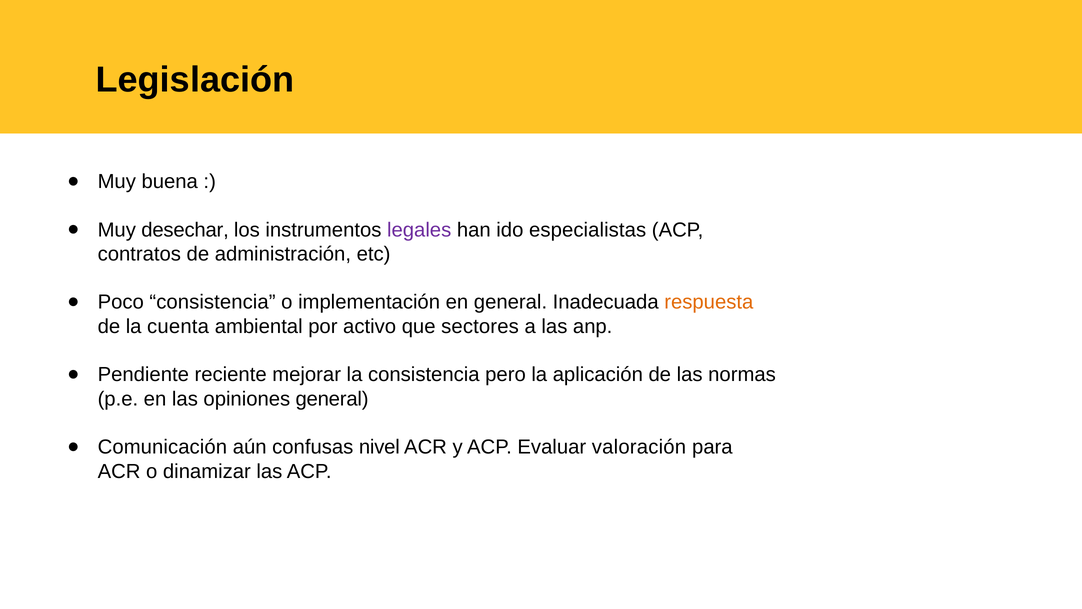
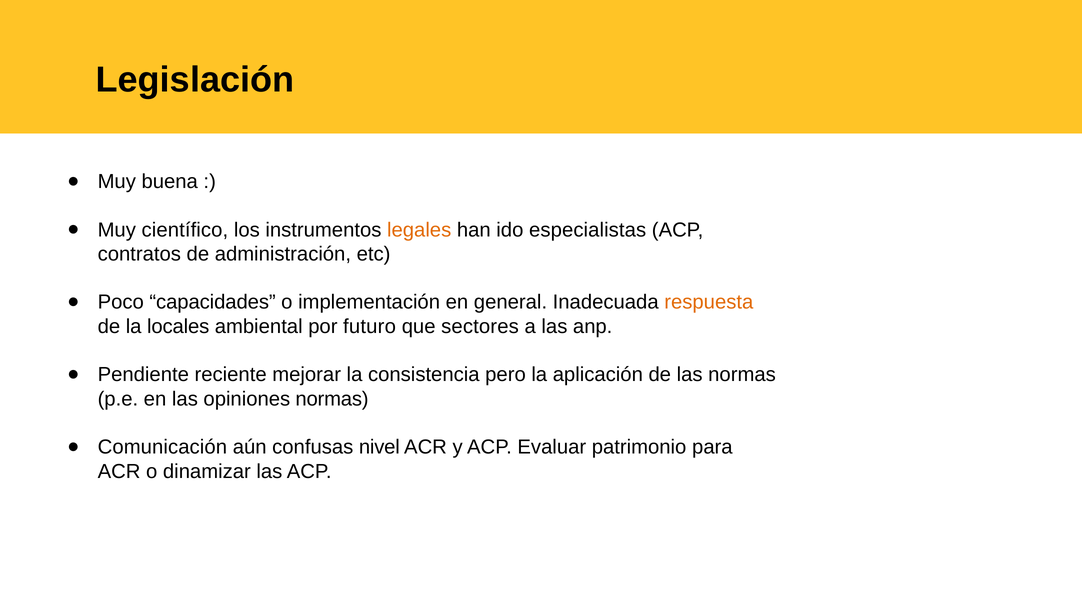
desechar: desechar -> científico
legales colour: purple -> orange
Poco consistencia: consistencia -> capacidades
cuenta: cuenta -> locales
activo: activo -> futuro
opiniones general: general -> normas
valoración: valoración -> patrimonio
